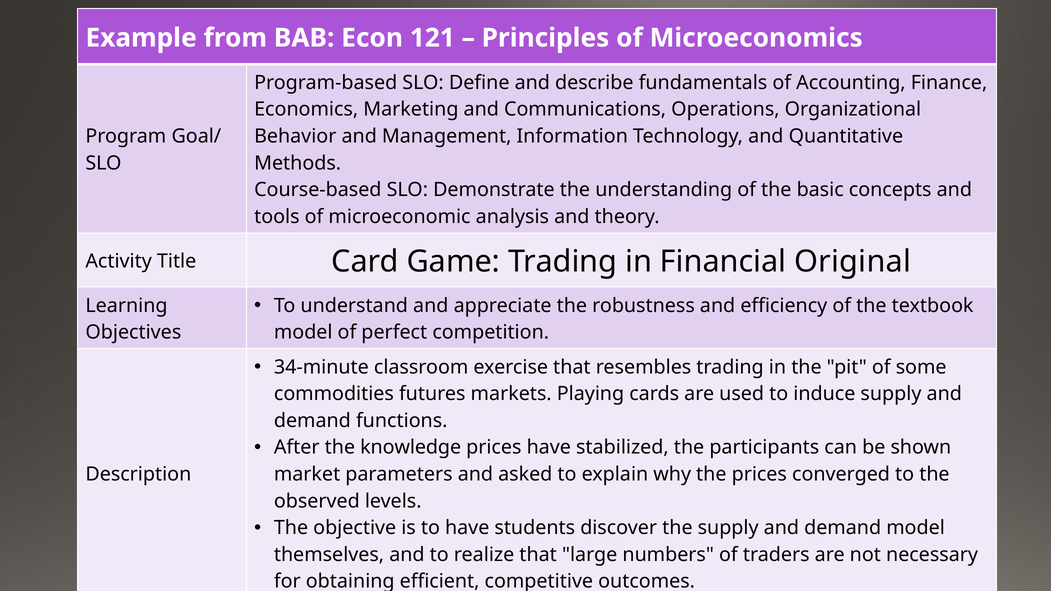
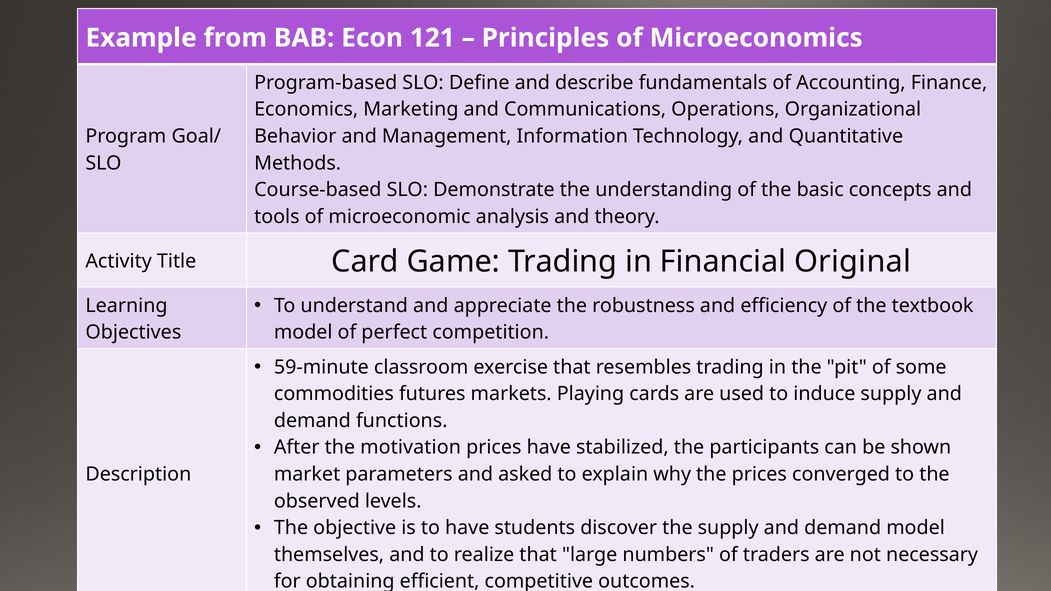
34-minute: 34-minute -> 59-minute
knowledge: knowledge -> motivation
